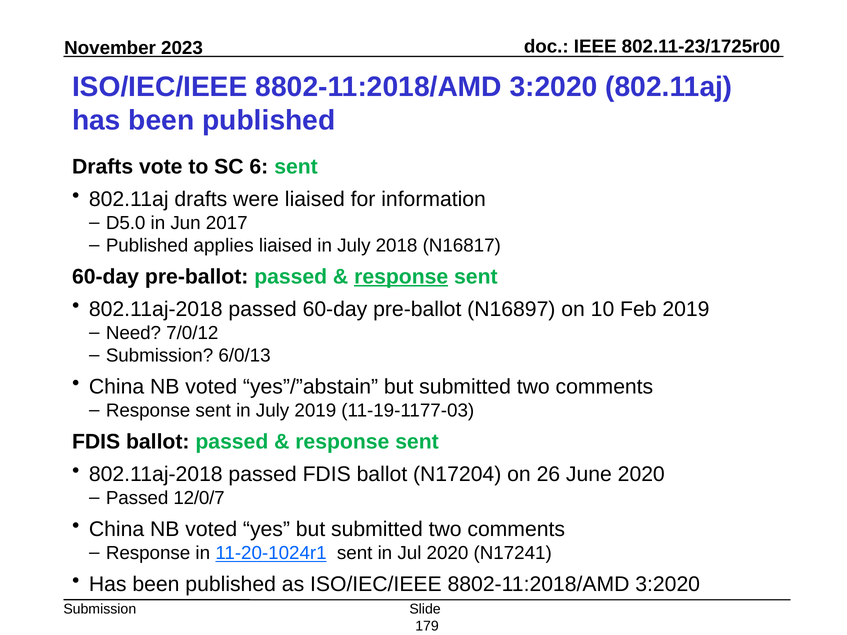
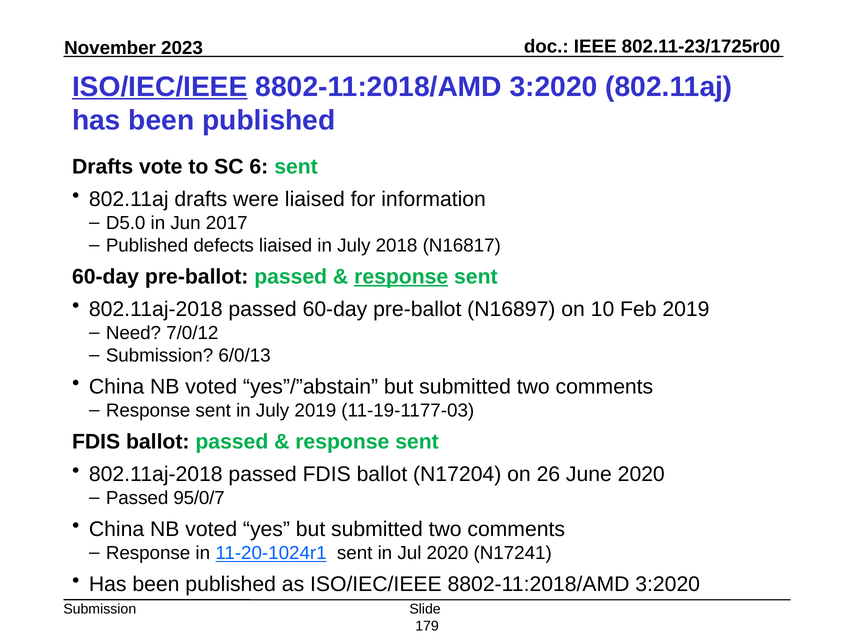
ISO/IEC/IEEE at (160, 87) underline: none -> present
applies: applies -> defects
12/0/7: 12/0/7 -> 95/0/7
